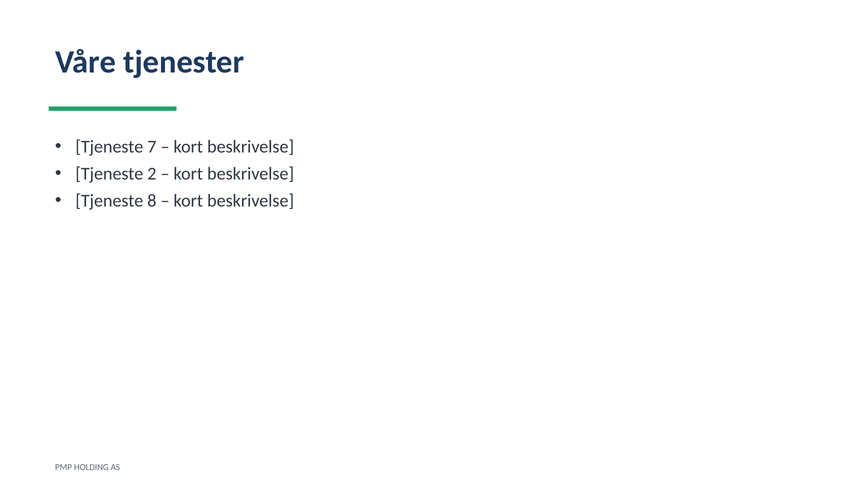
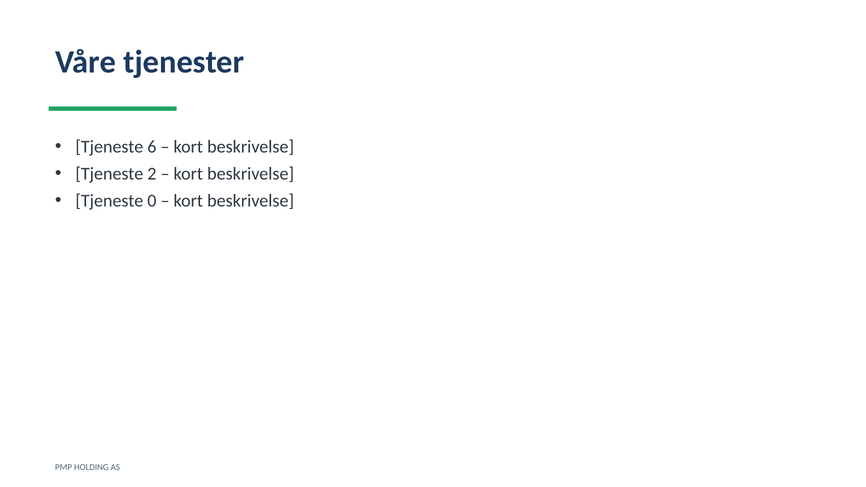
7: 7 -> 6
8: 8 -> 0
